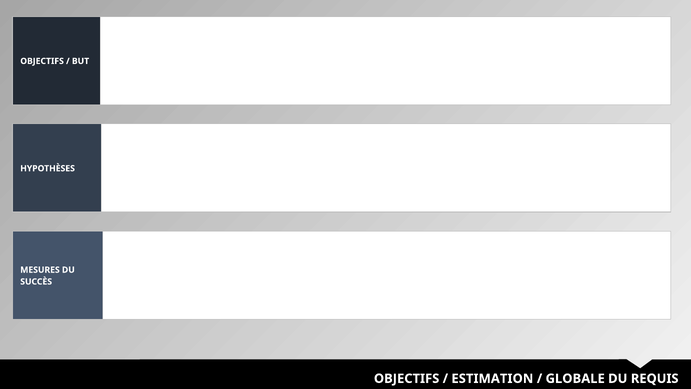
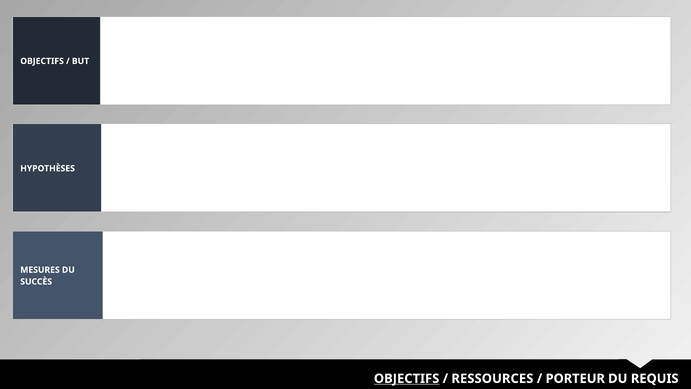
OBJECTIFS at (407, 378) underline: none -> present
ESTIMATION: ESTIMATION -> RESSOURCES
GLOBALE: GLOBALE -> PORTEUR
